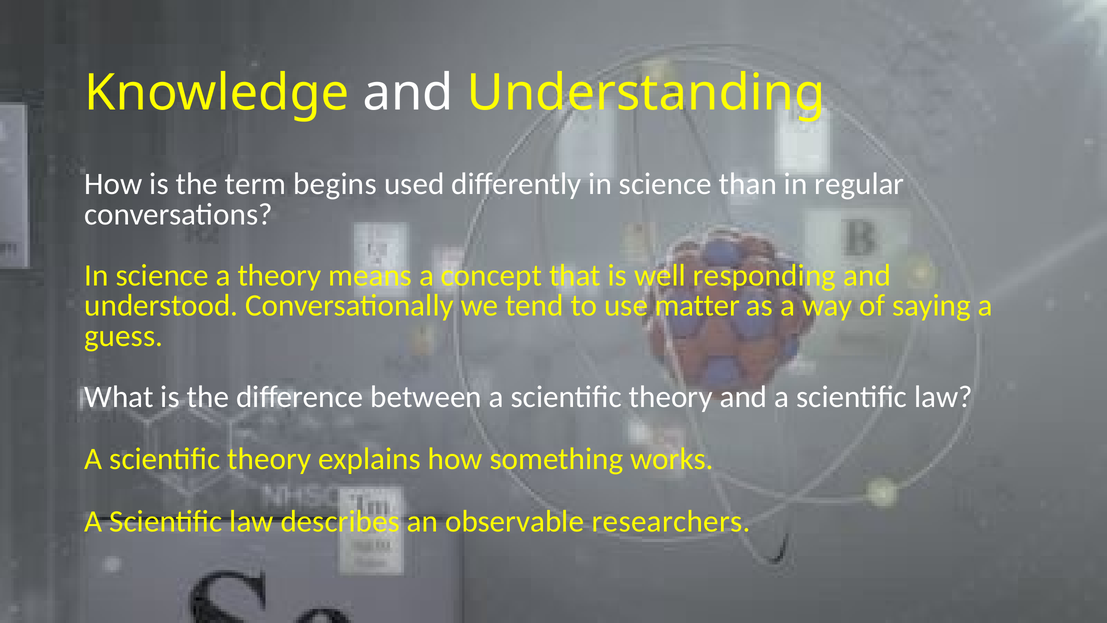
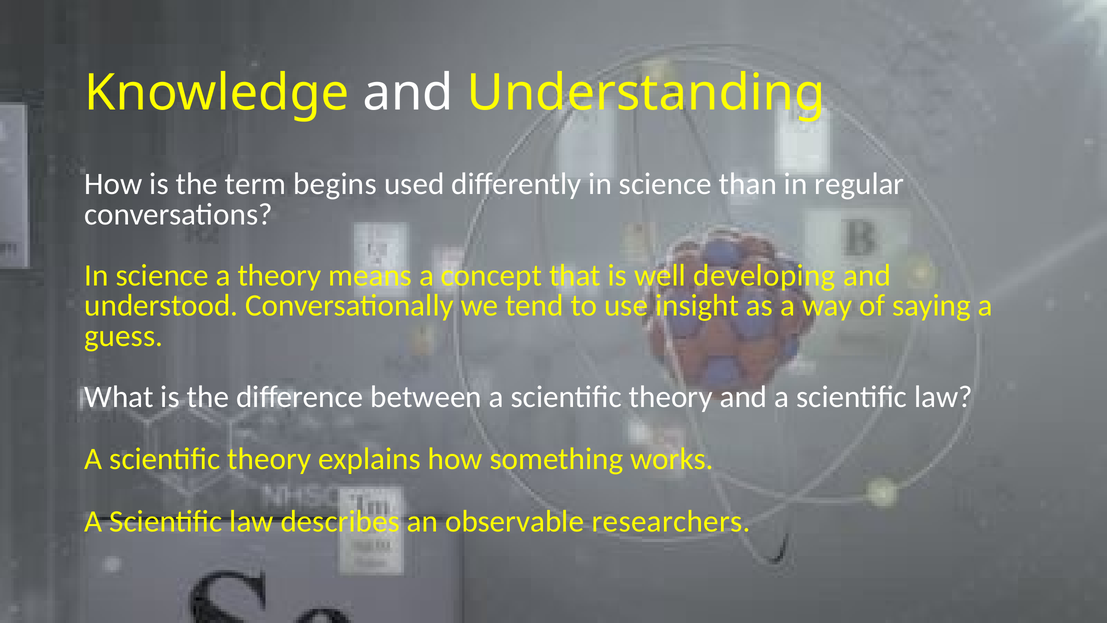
responding: responding -> developing
matter: matter -> insight
